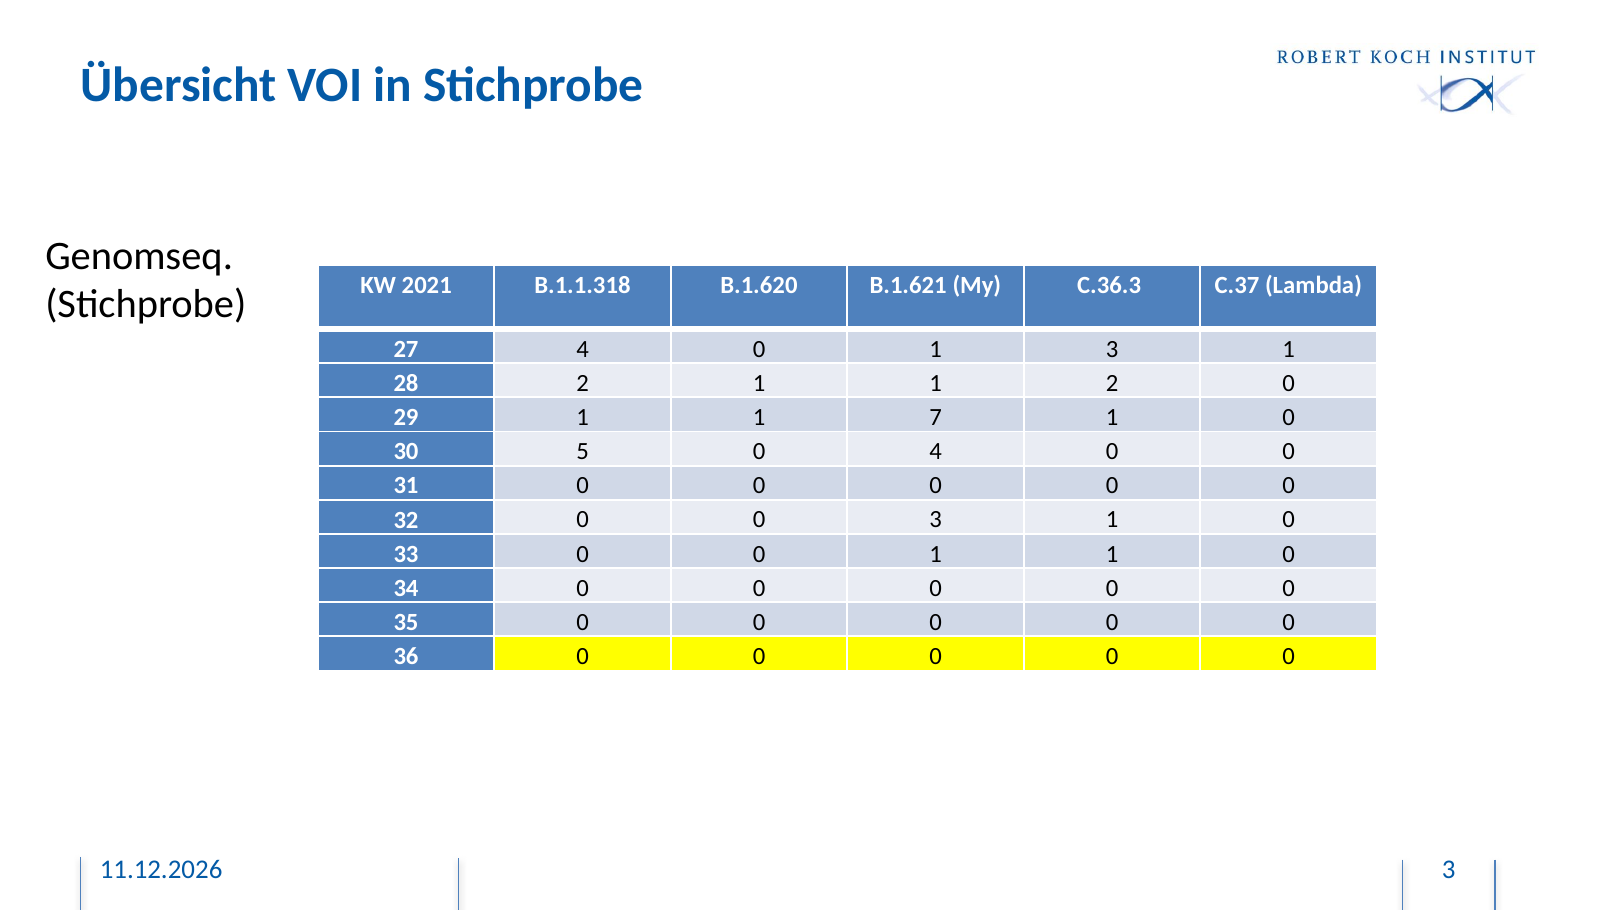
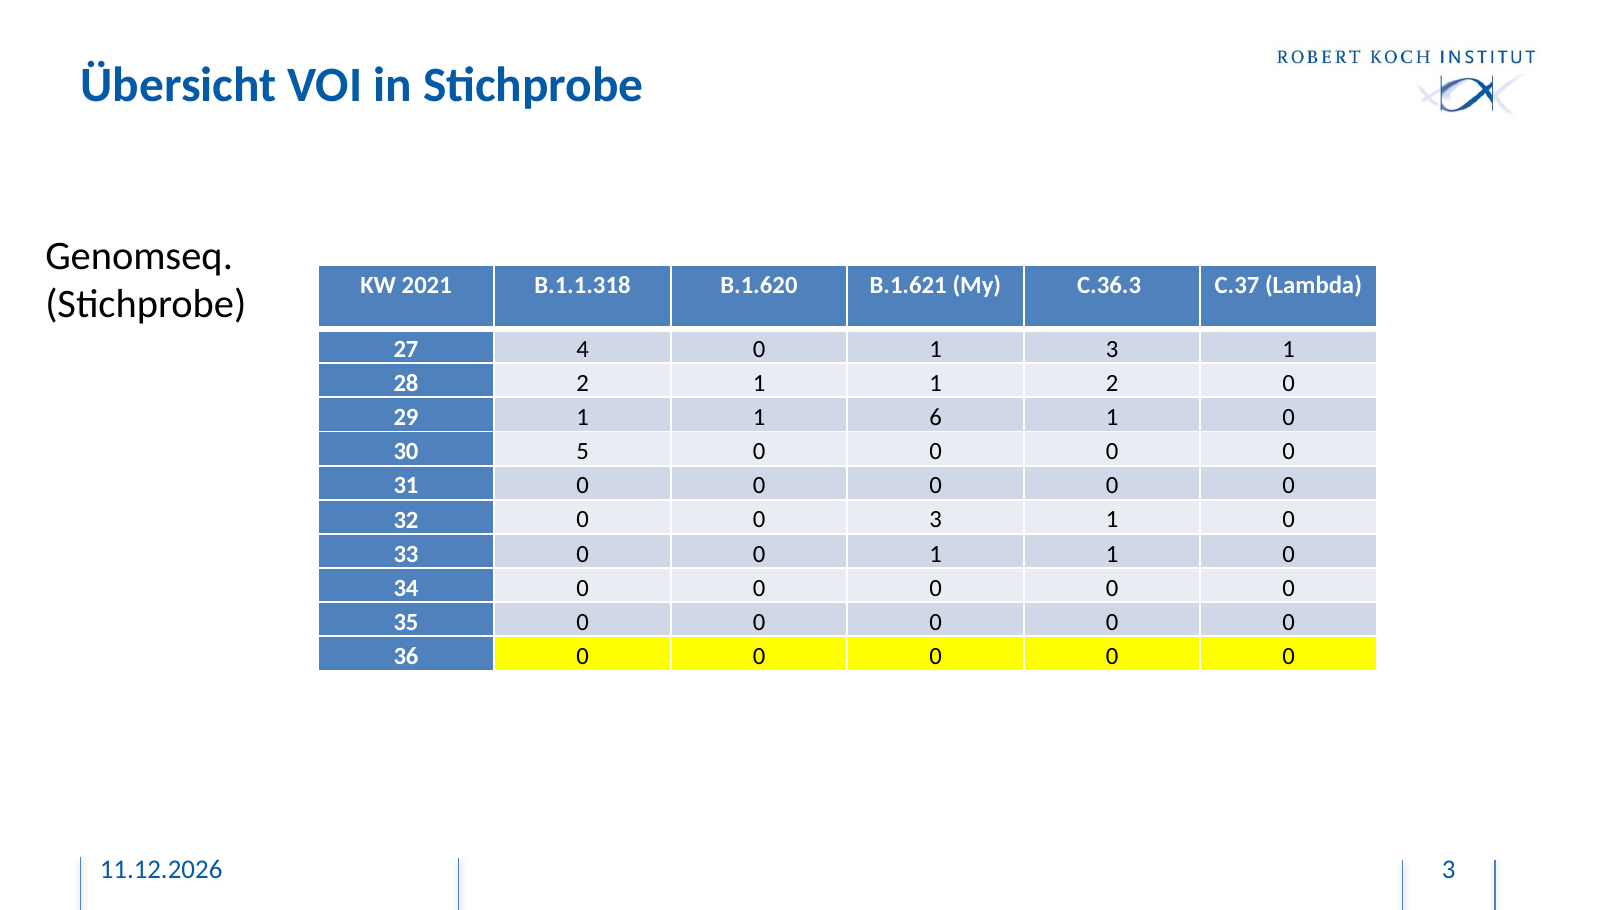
7: 7 -> 6
5 0 4: 4 -> 0
